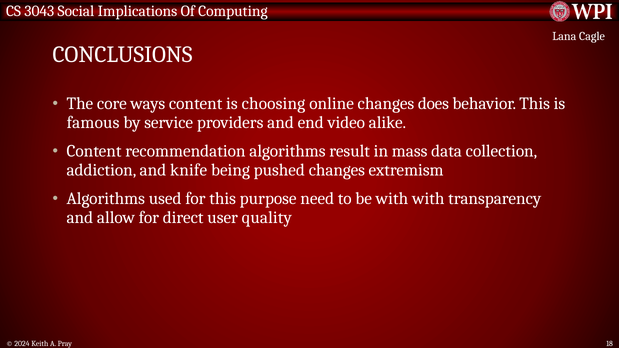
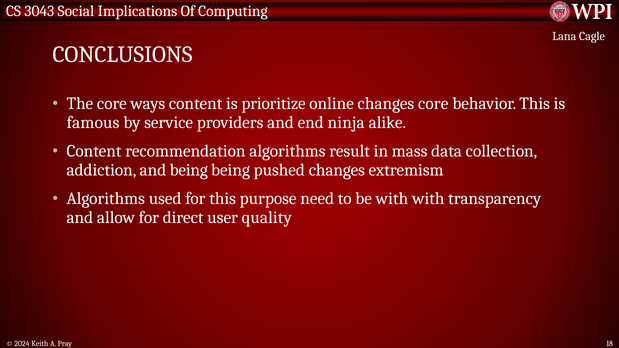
choosing: choosing -> prioritize
changes does: does -> core
video: video -> ninja
and knife: knife -> being
